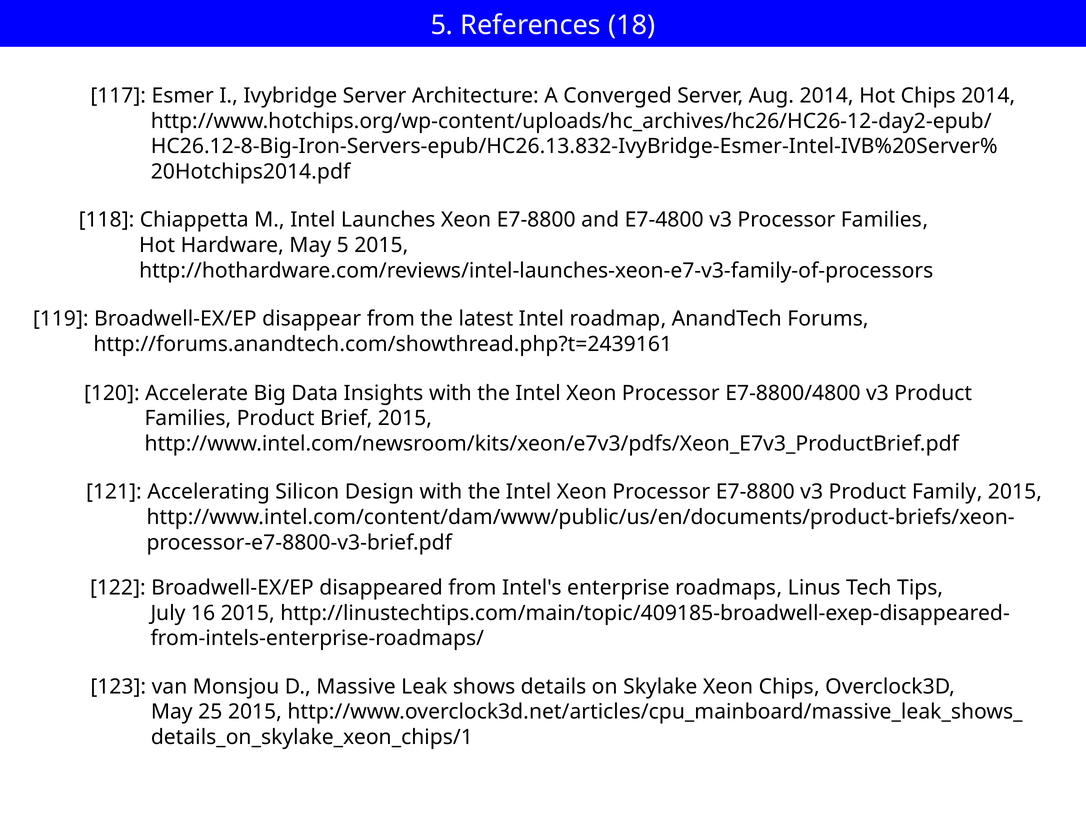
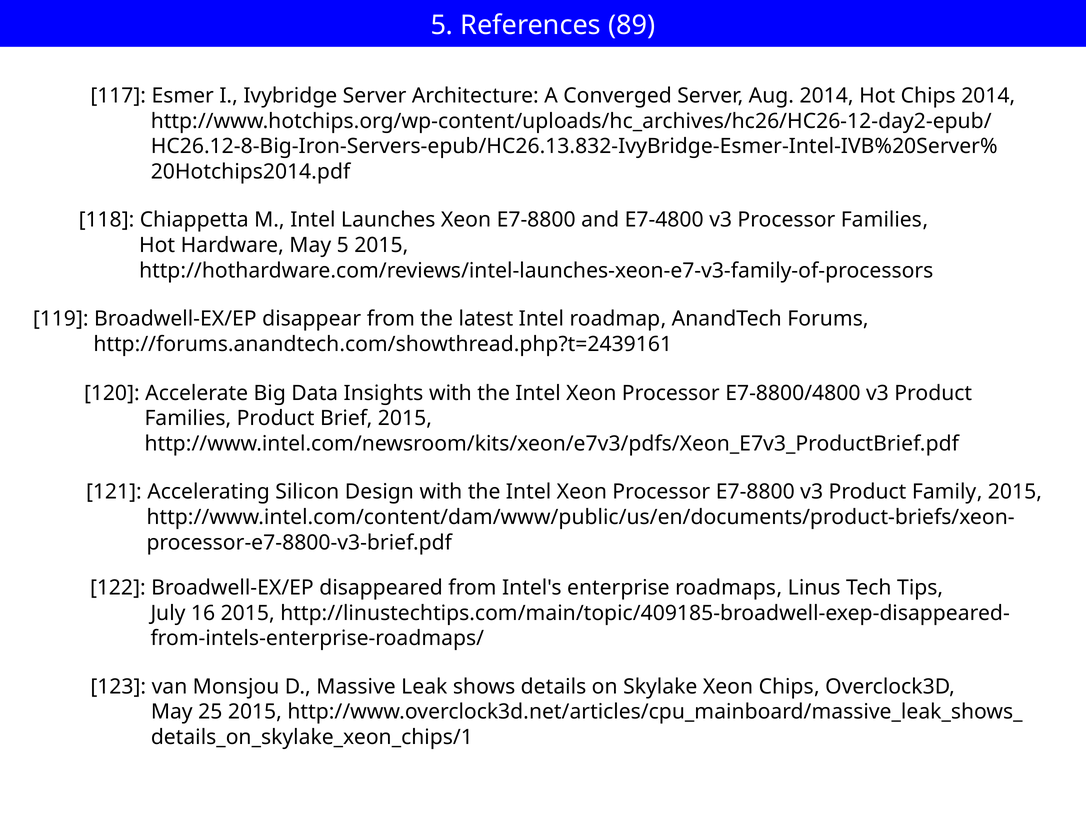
18: 18 -> 89
